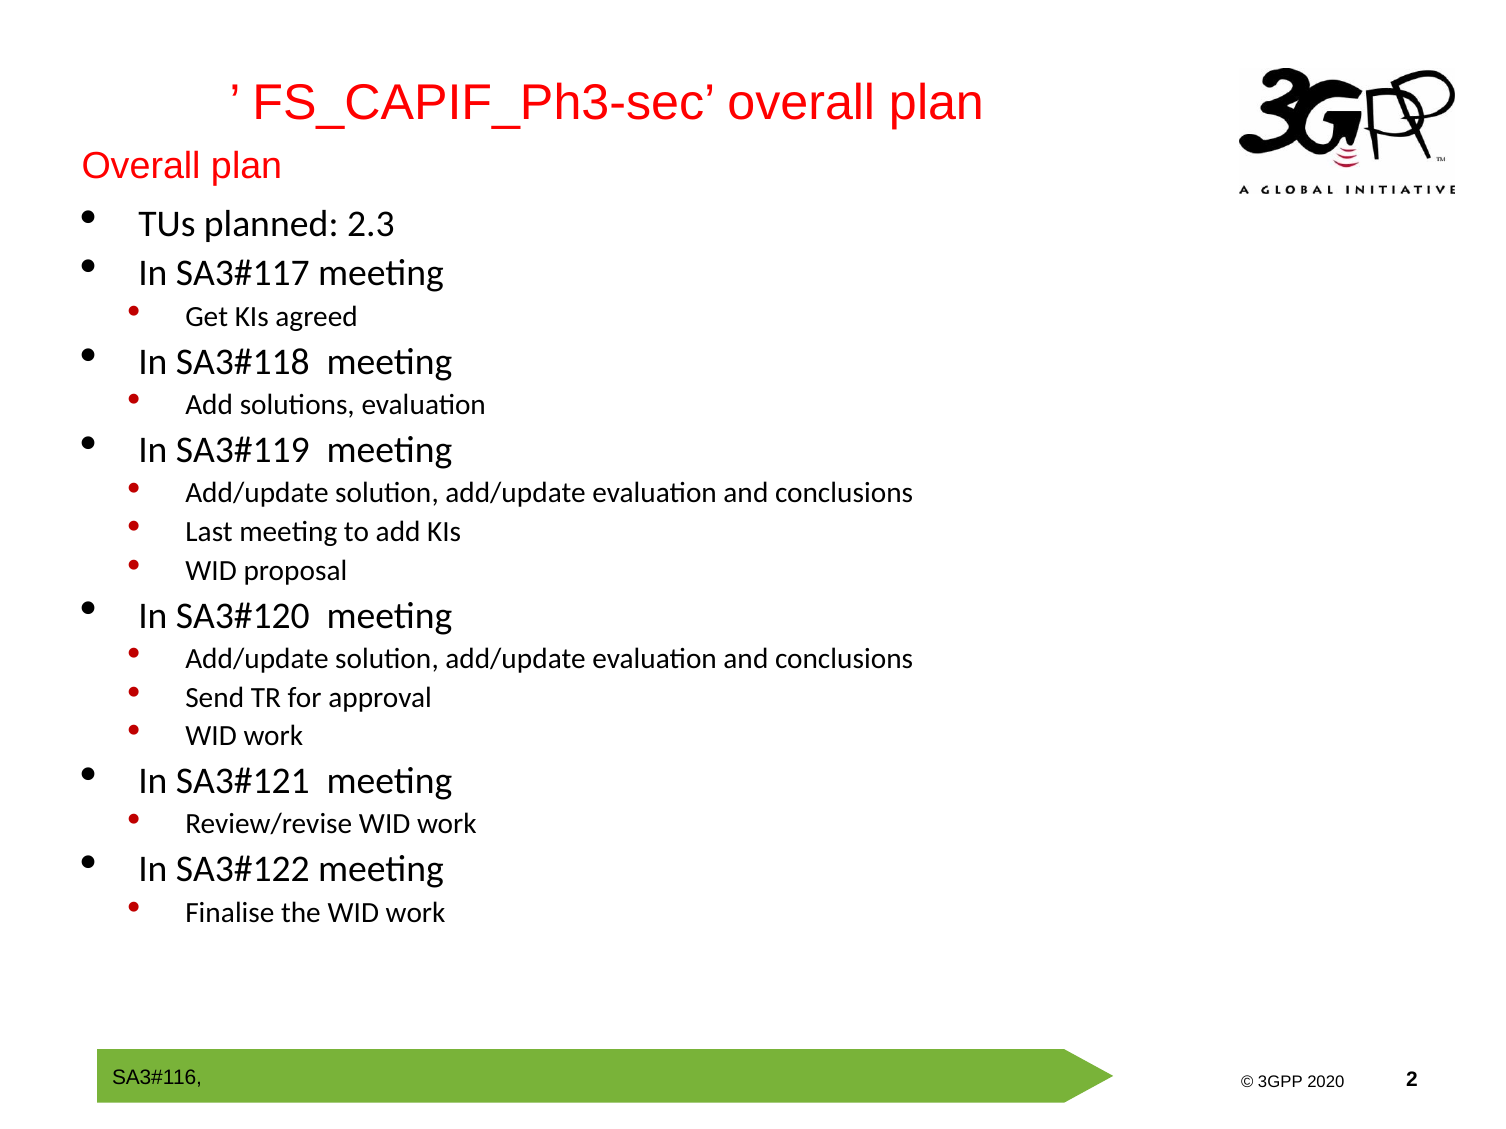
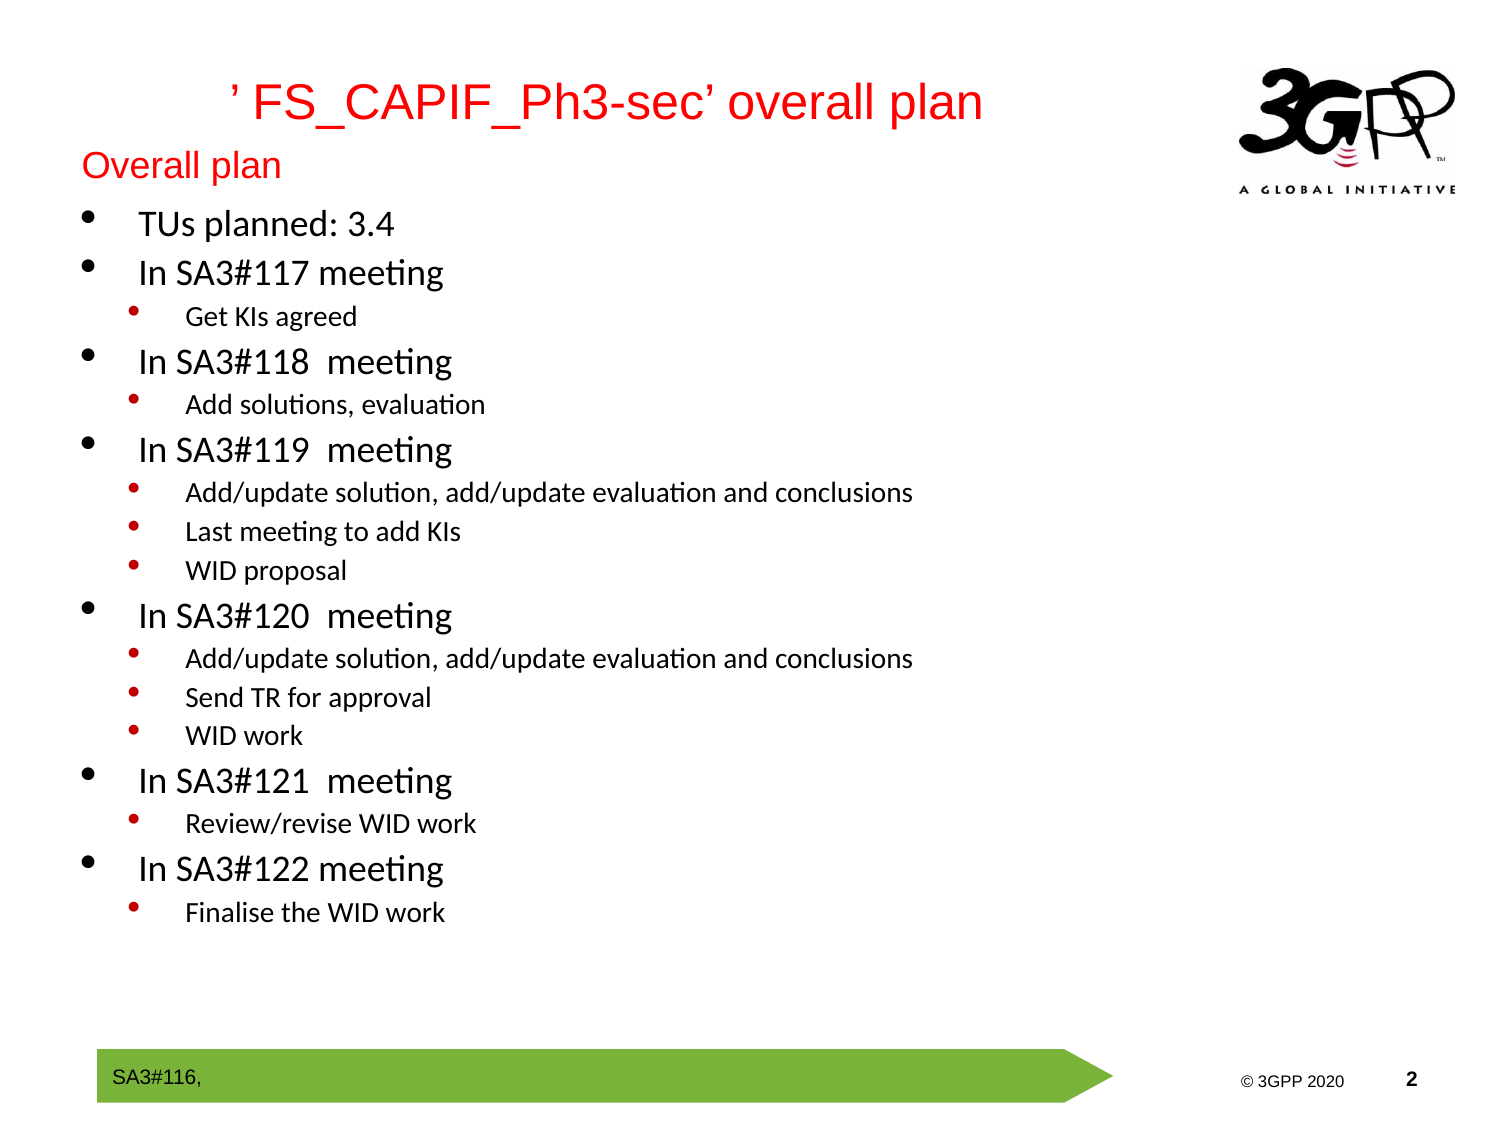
2.3: 2.3 -> 3.4
